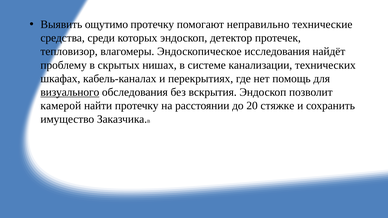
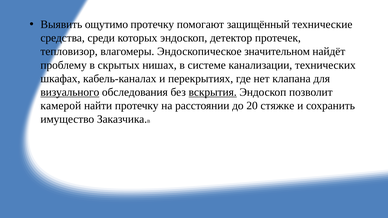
неправильно: неправильно -> защищённый
исследования: исследования -> значительном
помощь: помощь -> клапана
вскрытия underline: none -> present
